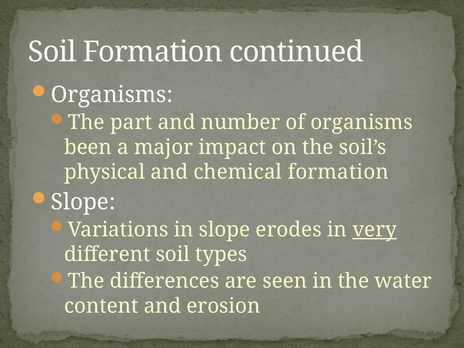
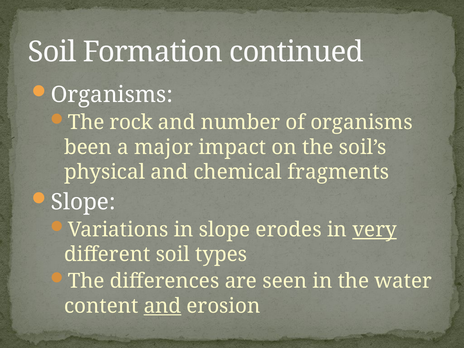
part: part -> rock
chemical formation: formation -> fragments
and at (162, 306) underline: none -> present
